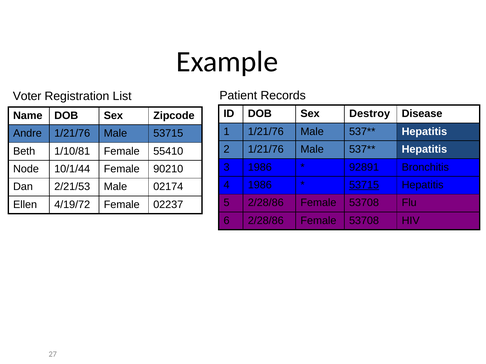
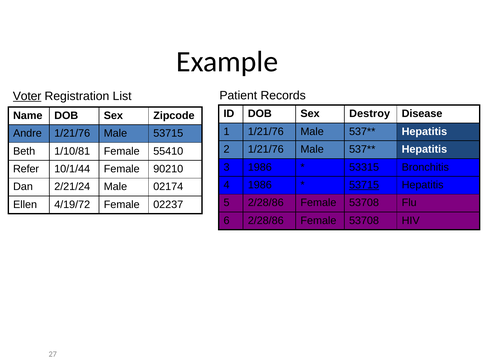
Voter underline: none -> present
92891: 92891 -> 53315
Node: Node -> Refer
2/21/53: 2/21/53 -> 2/21/24
